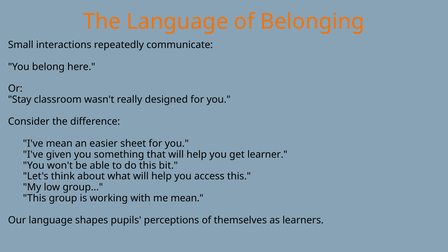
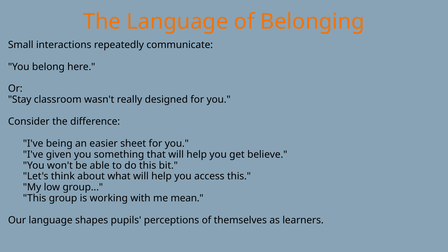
I've mean: mean -> being
learner: learner -> believe
